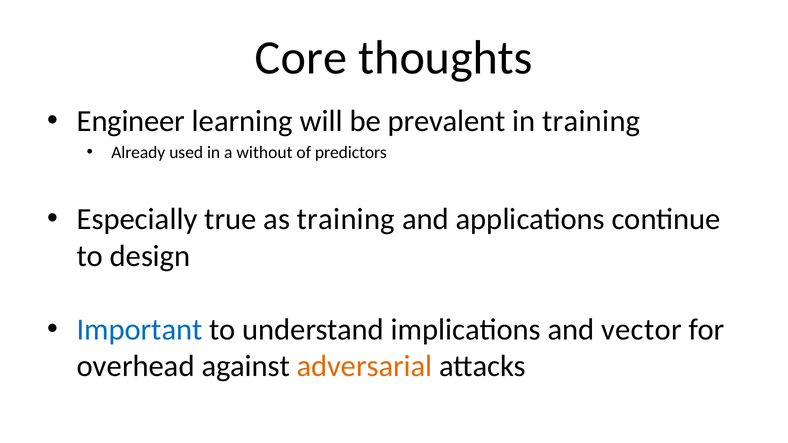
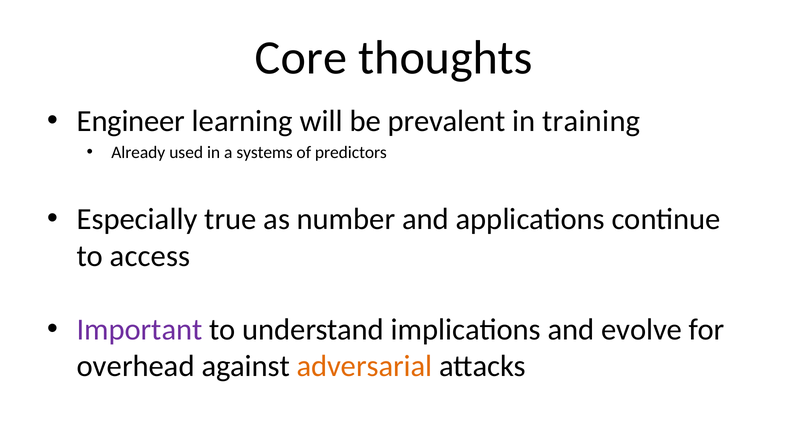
without: without -> systems
as training: training -> number
design: design -> access
Important colour: blue -> purple
vector: vector -> evolve
